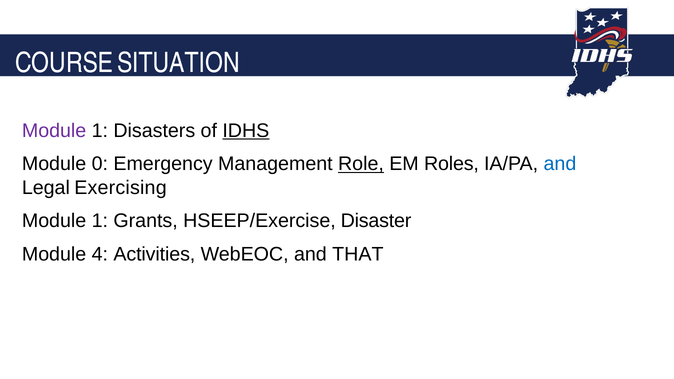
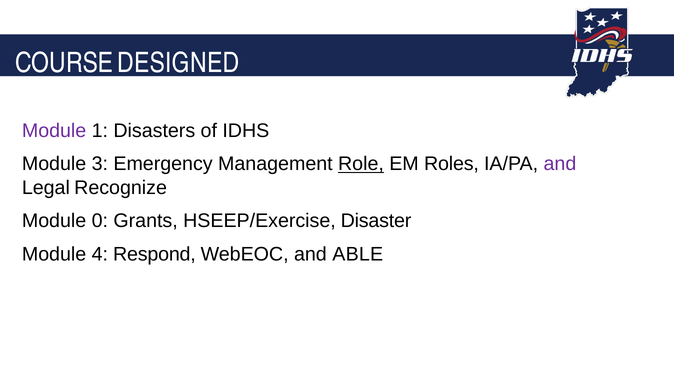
SITUATION: SITUATION -> DESIGNED
IDHS underline: present -> none
0: 0 -> 3
and at (560, 164) colour: blue -> purple
Exercising: Exercising -> Recognize
1 at (100, 221): 1 -> 0
Activities: Activities -> Respond
THAT: THAT -> ABLE
